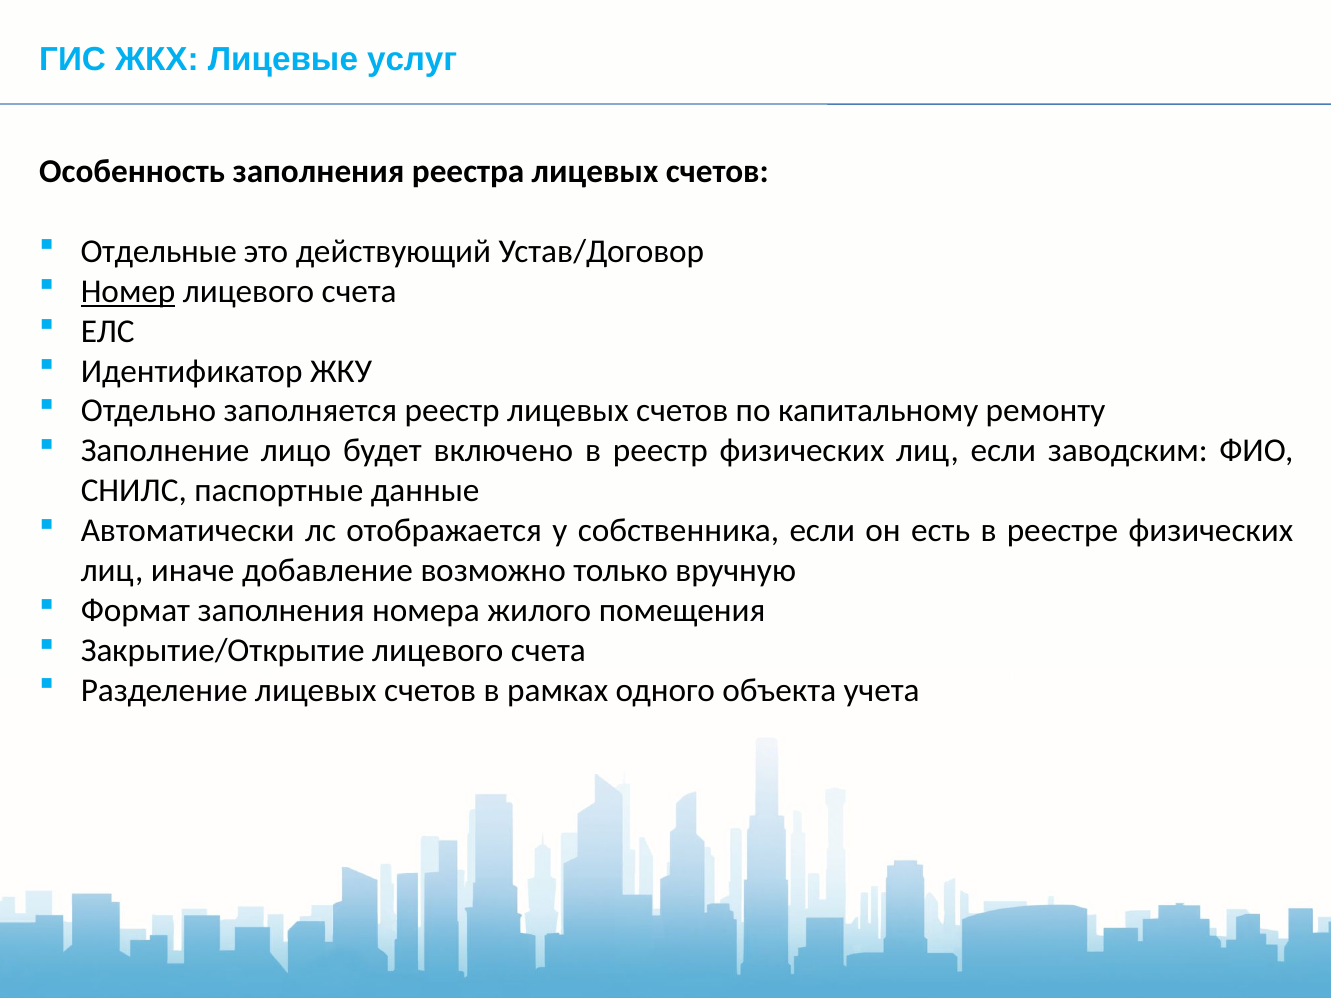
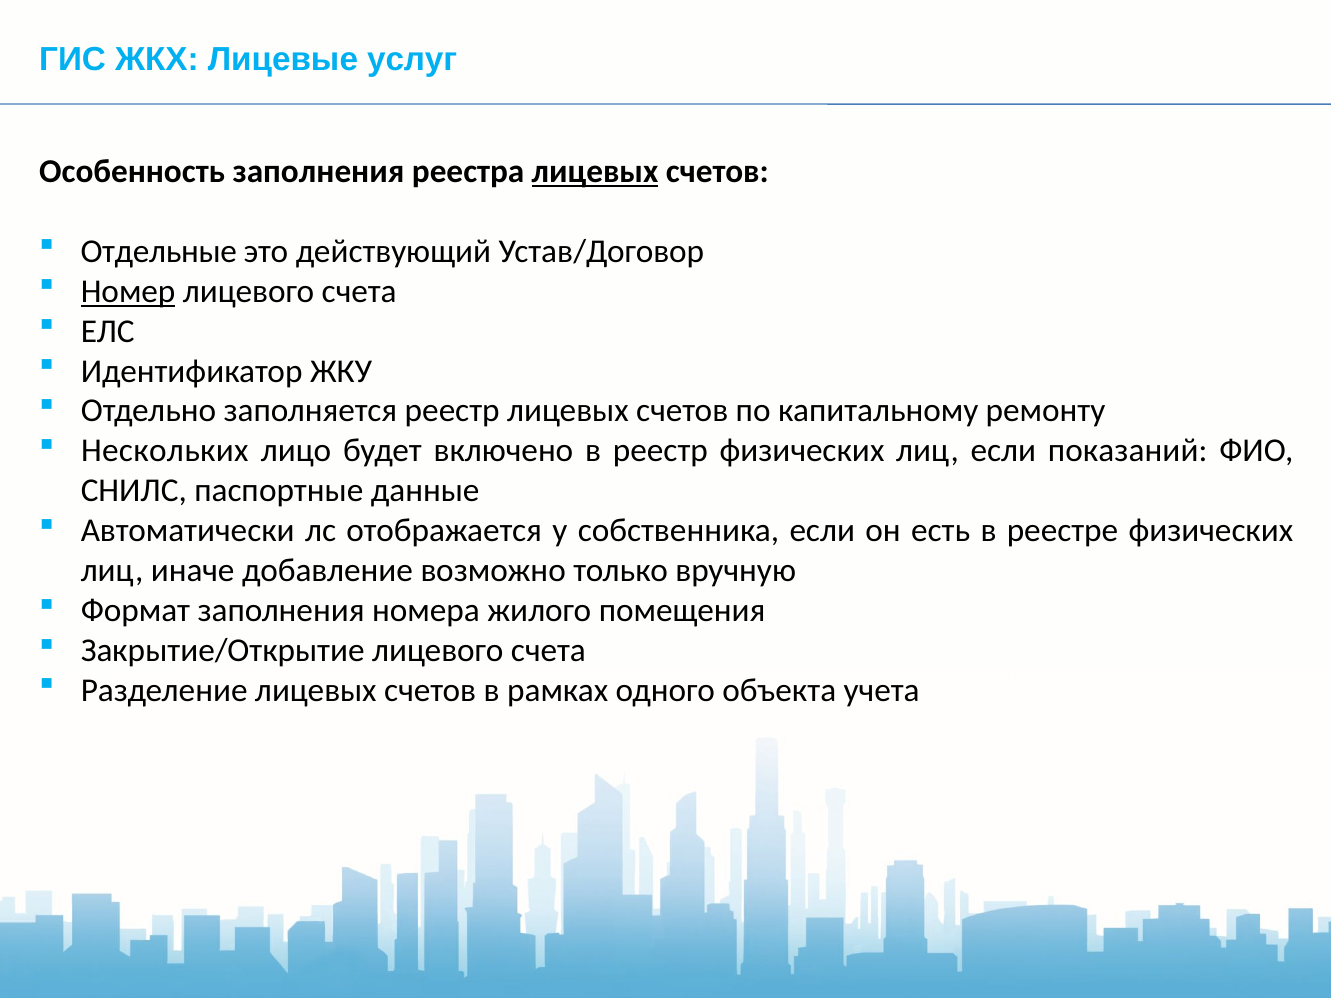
лицевых at (595, 172) underline: none -> present
Заполнение: Заполнение -> Нескольких
заводским: заводским -> показаний
